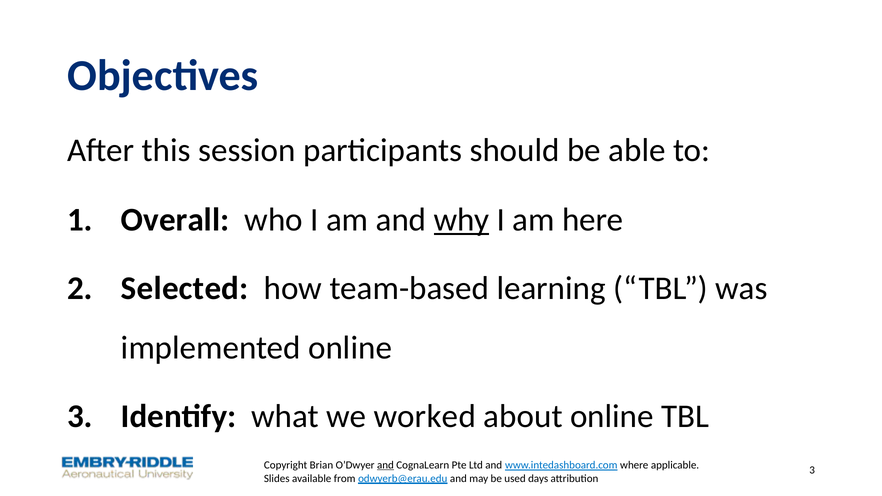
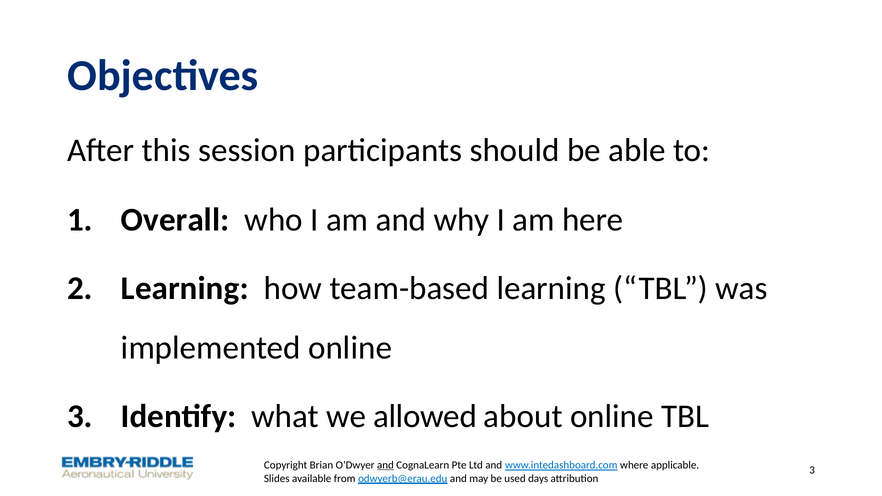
why underline: present -> none
Selected at (185, 288): Selected -> Learning
worked: worked -> allowed
